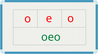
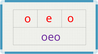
oeo colour: green -> purple
